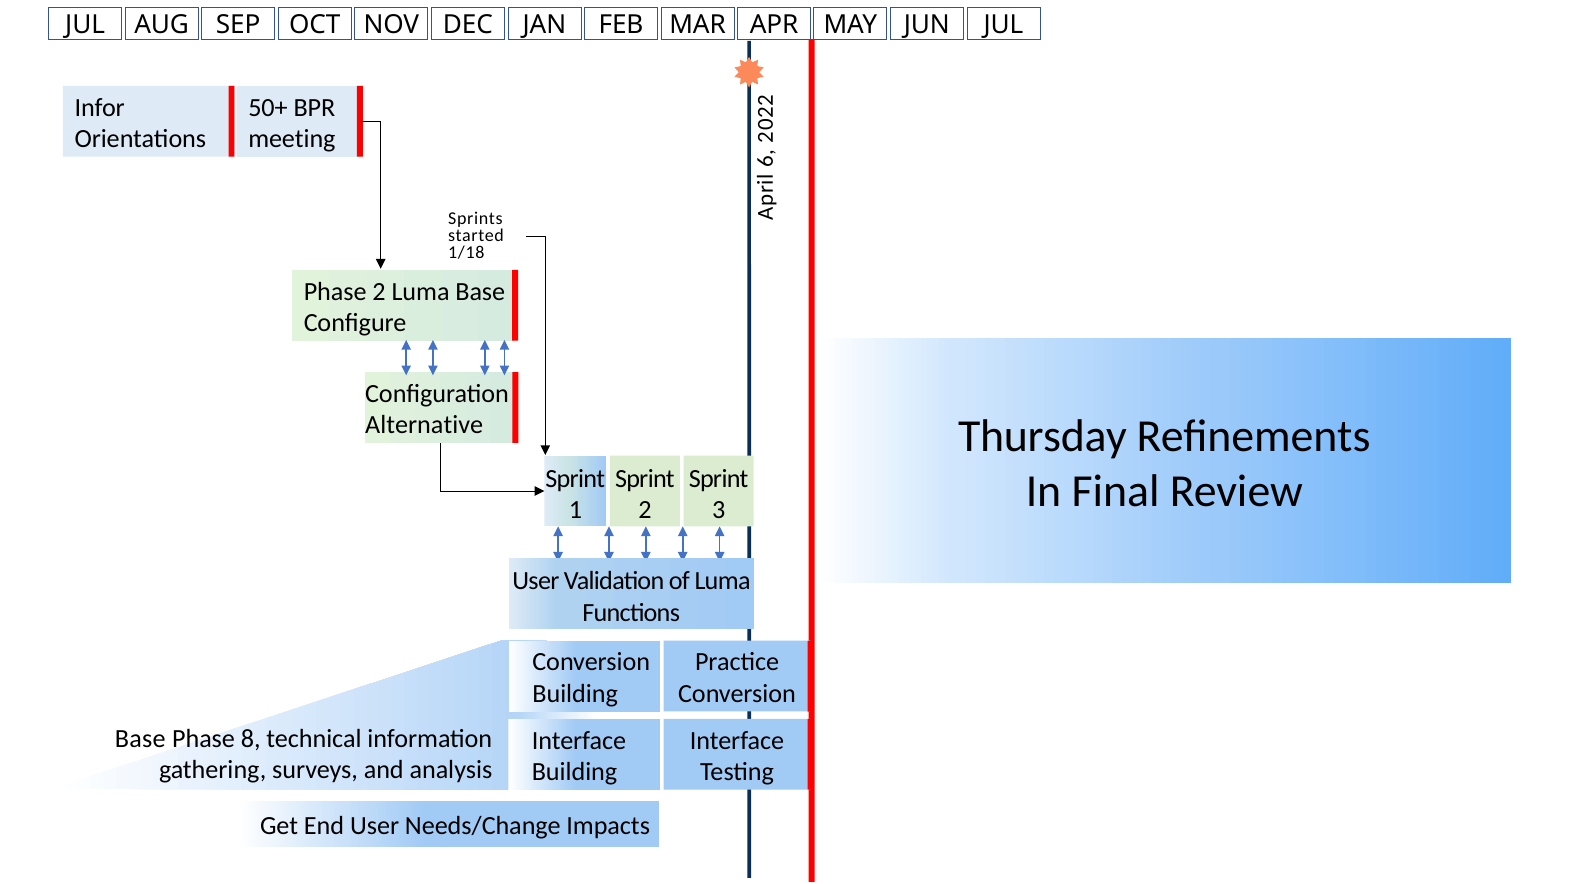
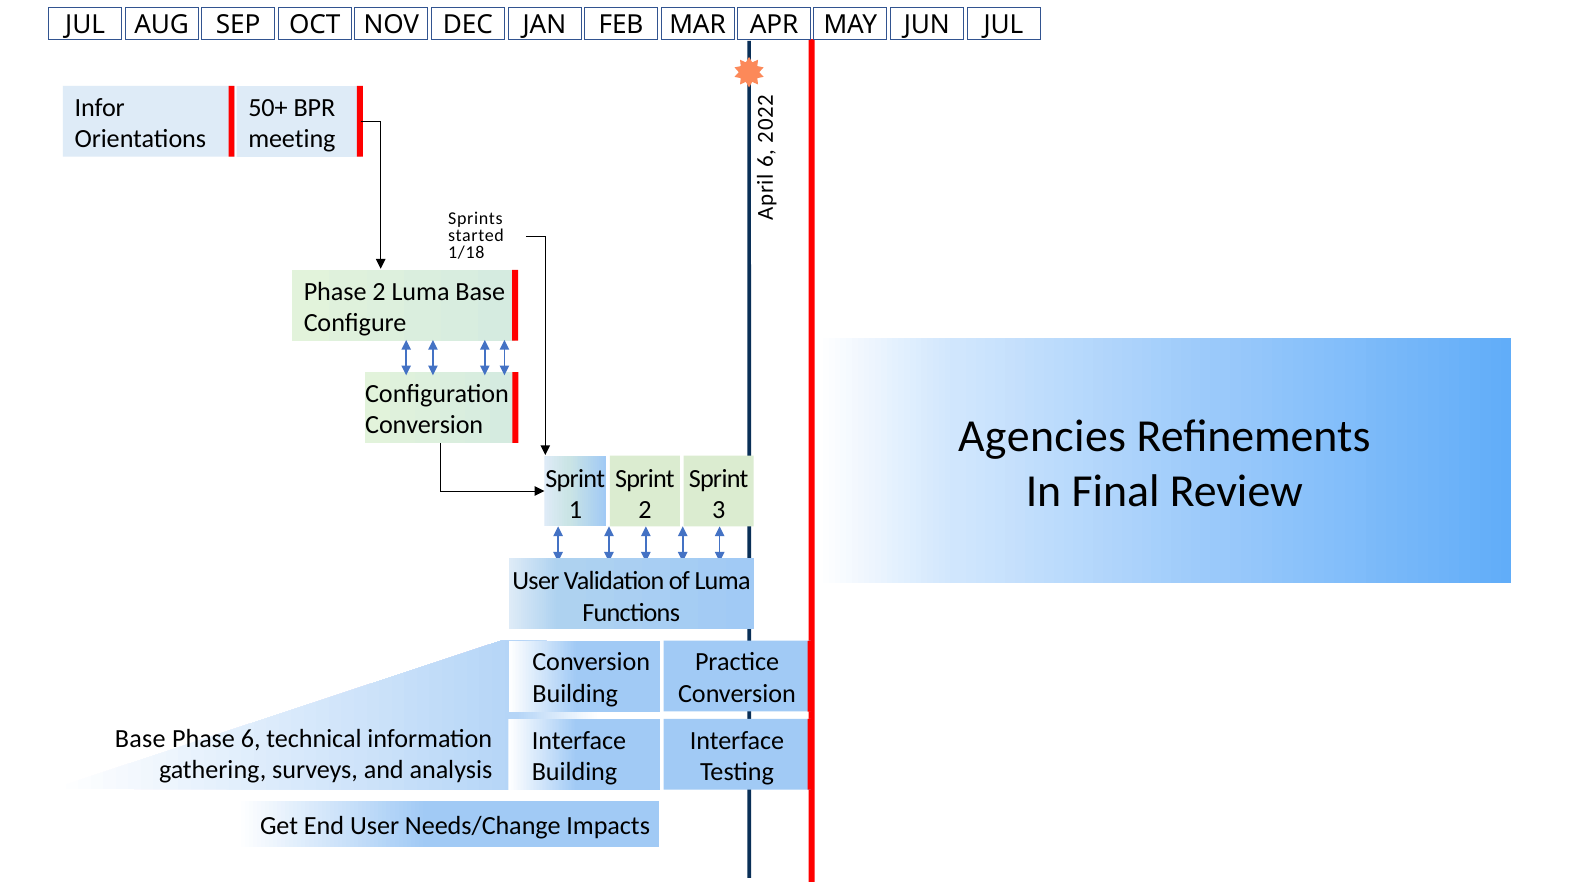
Alternative at (424, 425): Alternative -> Conversion
Thursday: Thursday -> Agencies
Phase 8: 8 -> 6
